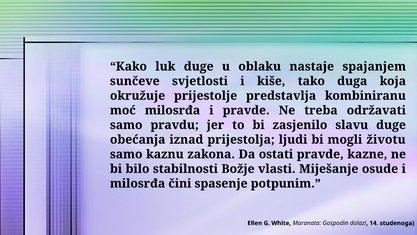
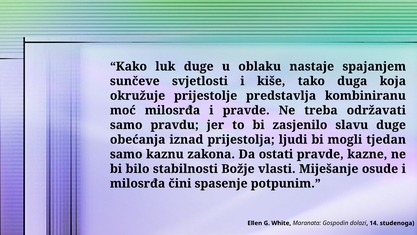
životu: životu -> tjedan
